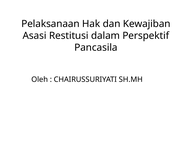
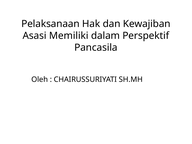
Restitusi: Restitusi -> Memiliki
